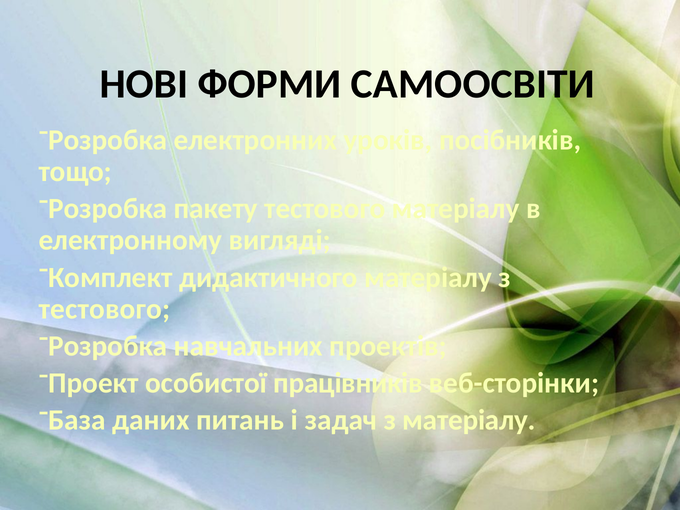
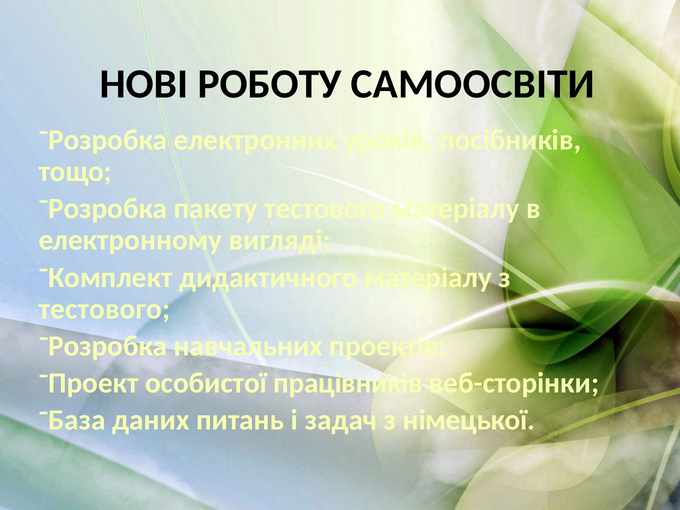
ФОРМИ: ФОРМИ -> РОБОТУ
з матеріалу: матеріалу -> німецької
